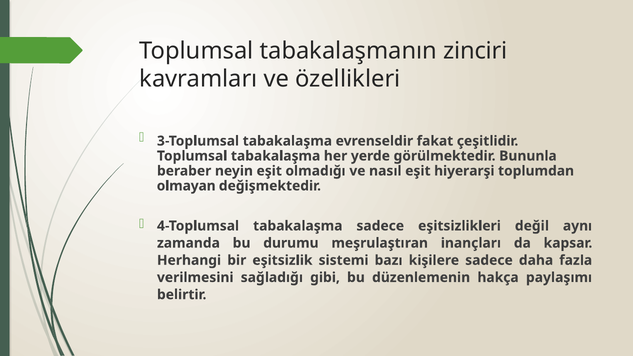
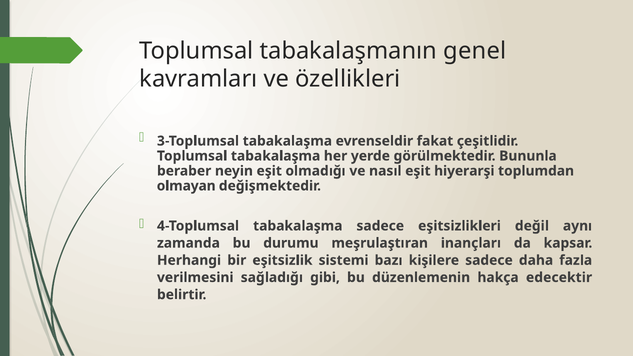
zinciri: zinciri -> genel
paylaşımı: paylaşımı -> edecektir
